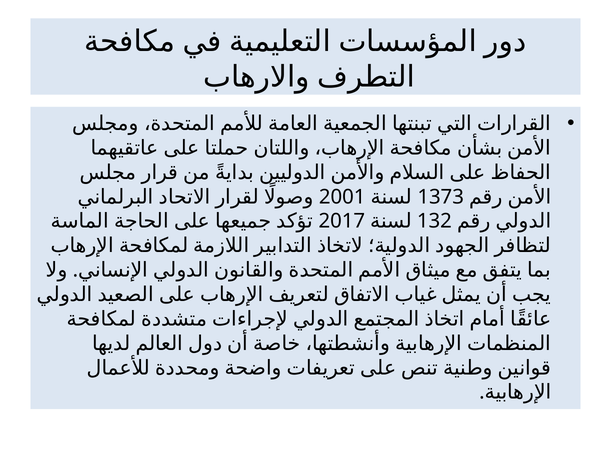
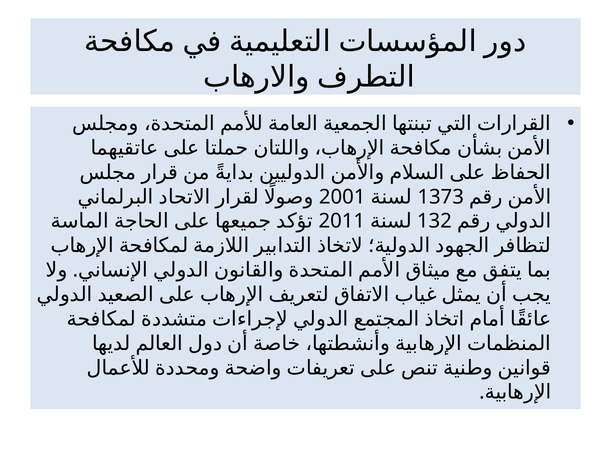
2017: 2017 -> 2011
